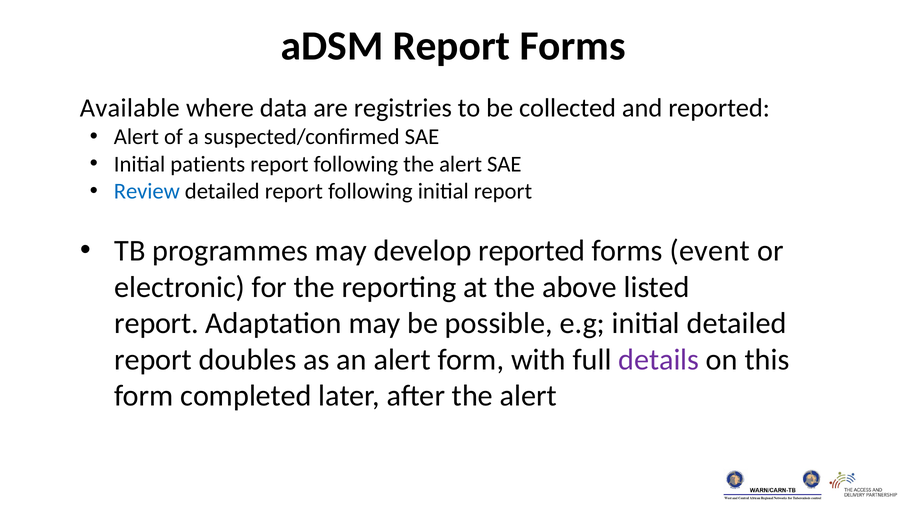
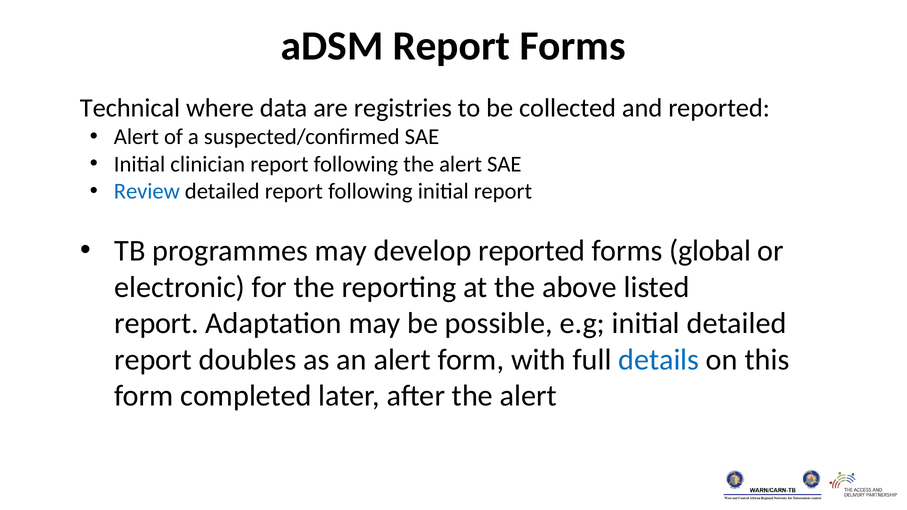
Available: Available -> Technical
patients: patients -> clinician
event: event -> global
details colour: purple -> blue
